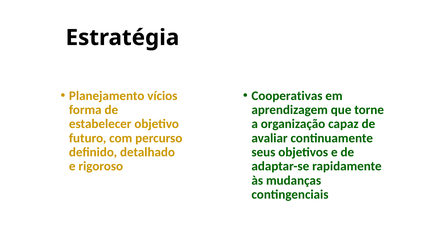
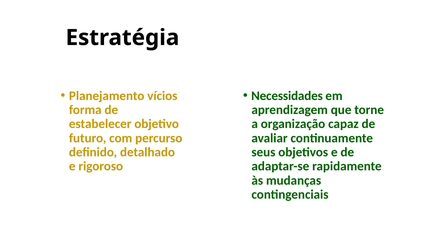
Cooperativas: Cooperativas -> Necessidades
